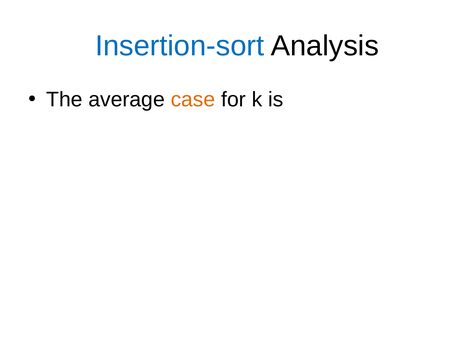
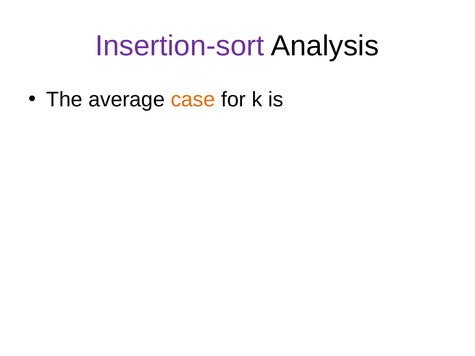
Insertion-sort colour: blue -> purple
